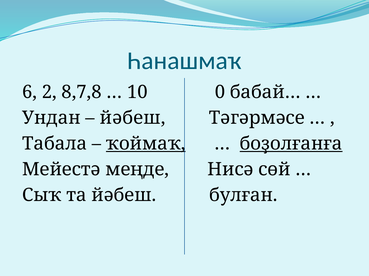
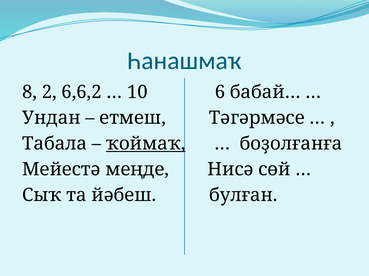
6: 6 -> 8
8,7,8: 8,7,8 -> 6,6,2
0: 0 -> 6
йәбеш at (133, 118): йәбеш -> етмеш
боҙолғанға underline: present -> none
